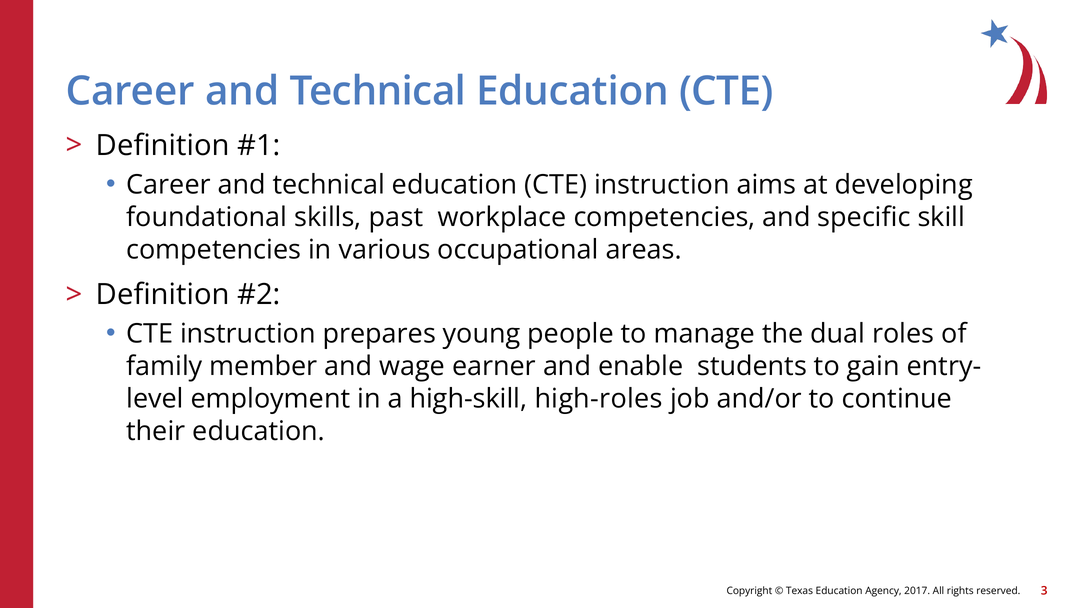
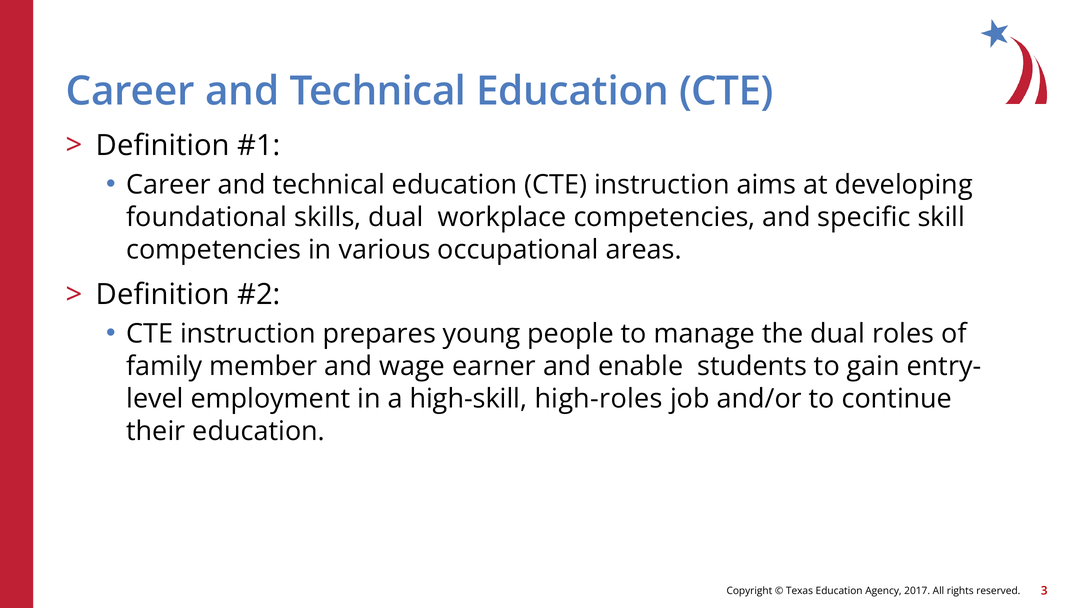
skills past: past -> dual
